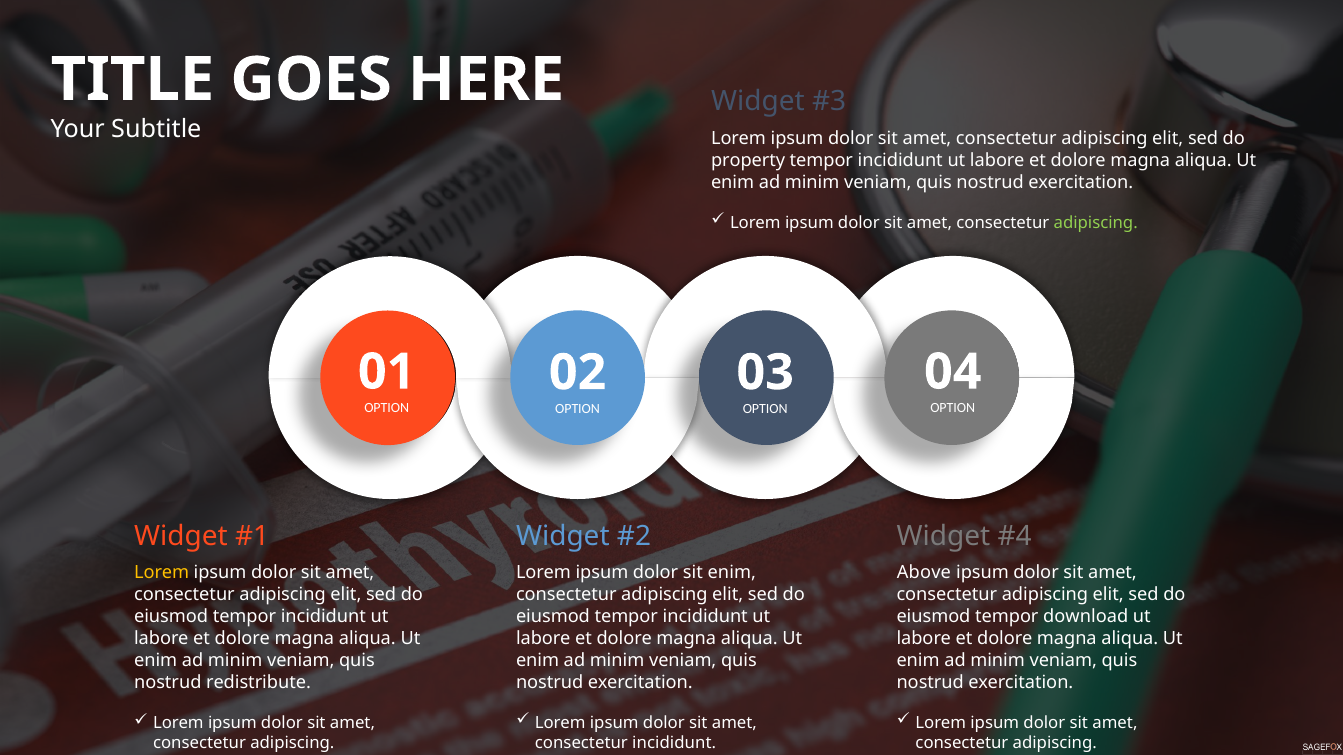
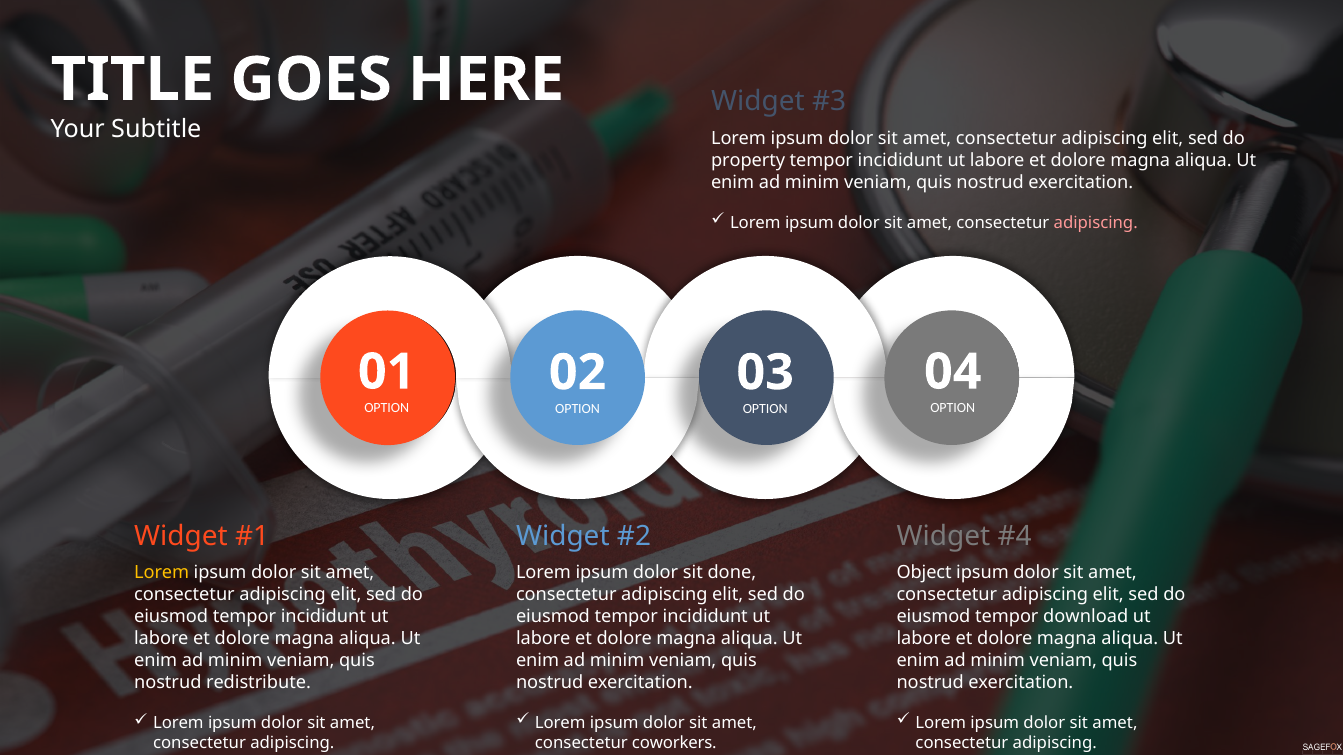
adipiscing at (1096, 223) colour: light green -> pink
sit enim: enim -> done
Above: Above -> Object
consectetur incididunt: incididunt -> coworkers
